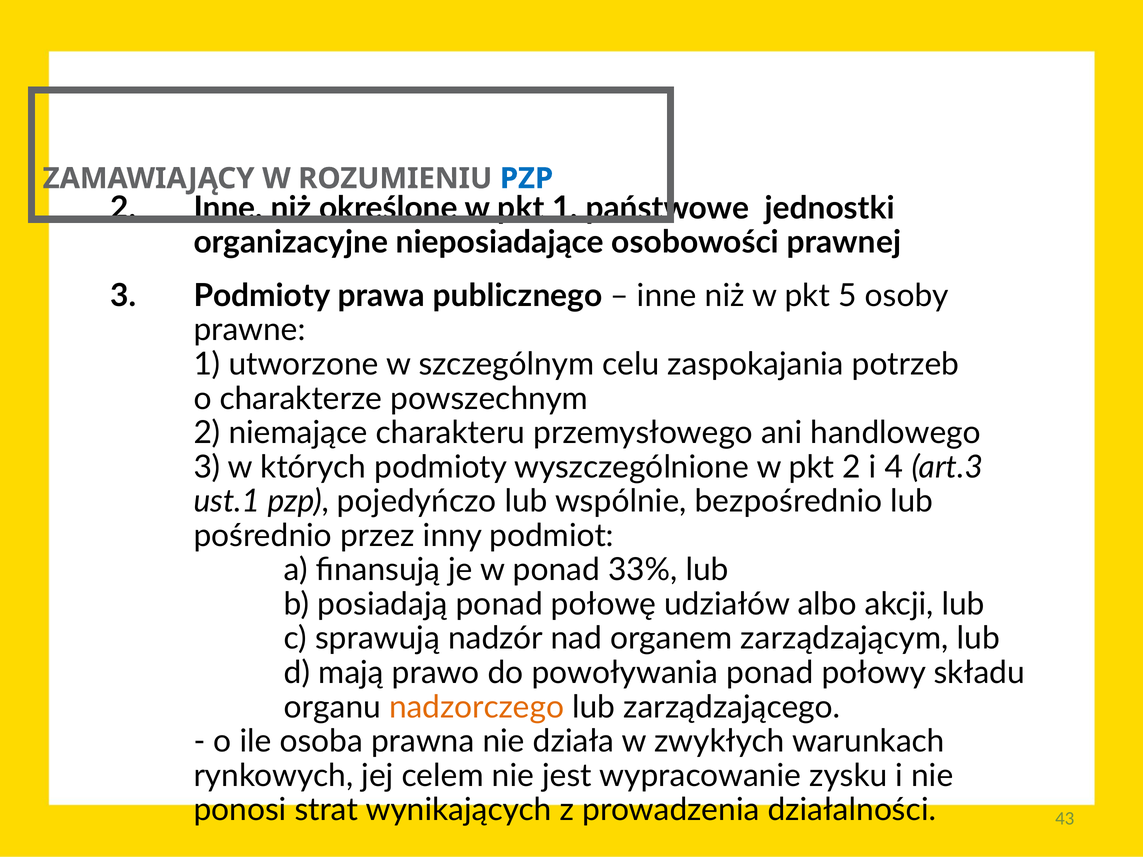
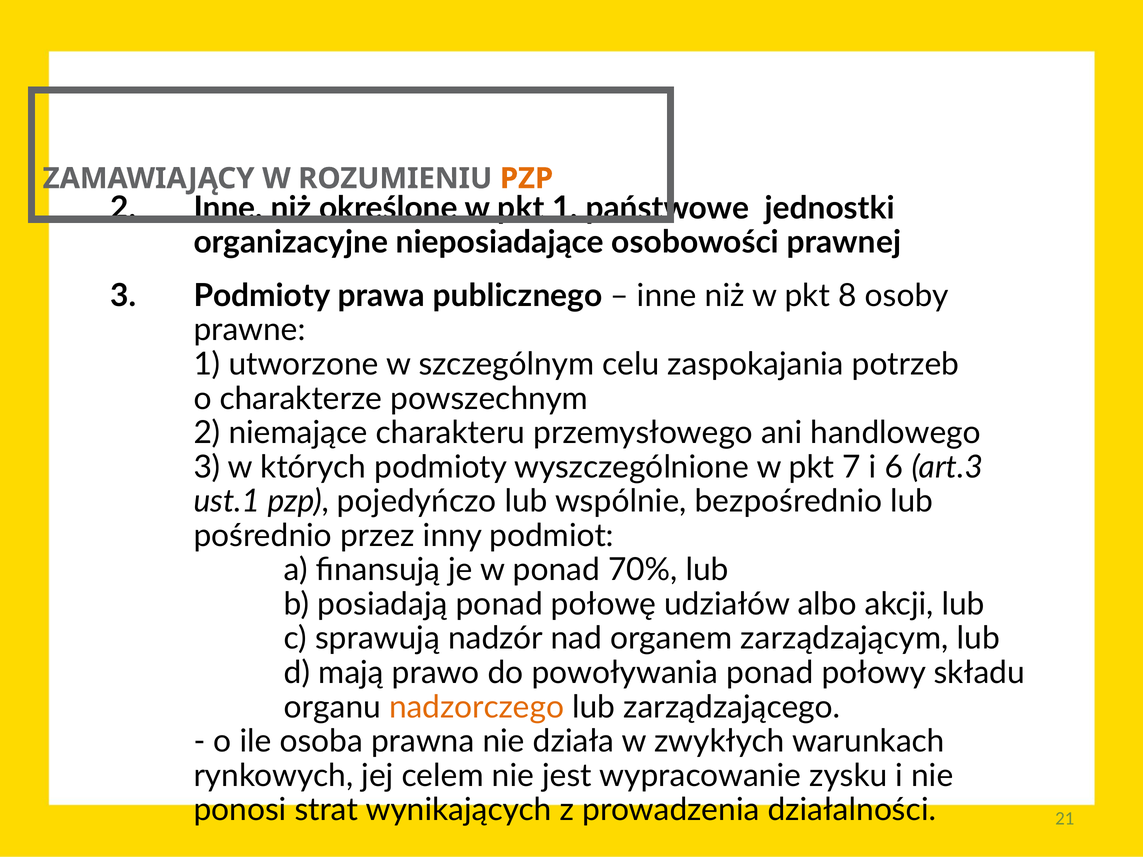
PZP at (527, 179) colour: blue -> orange
5: 5 -> 8
pkt 2: 2 -> 7
4: 4 -> 6
33%: 33% -> 70%
43: 43 -> 21
